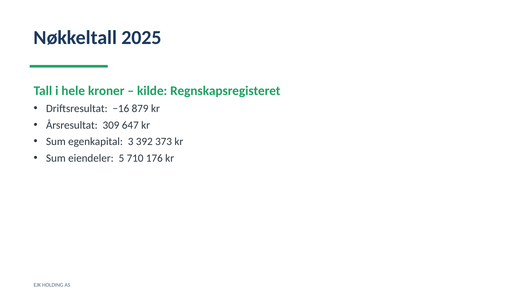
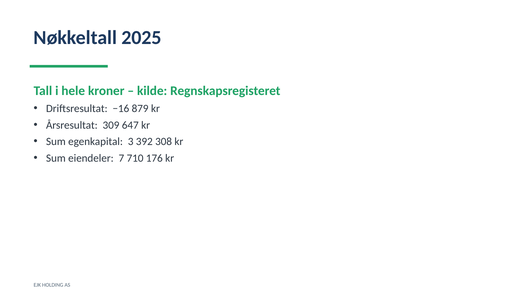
373: 373 -> 308
5: 5 -> 7
